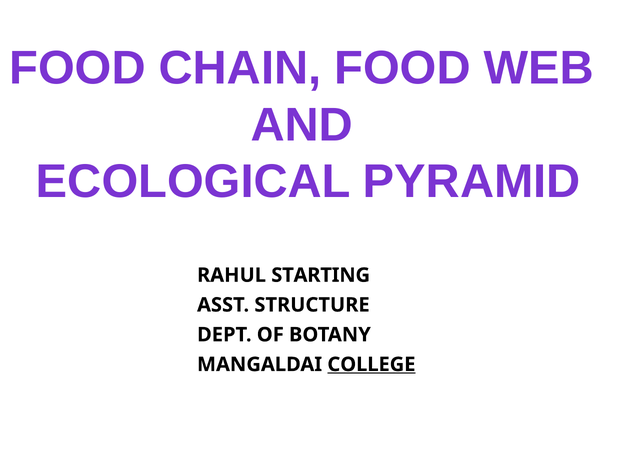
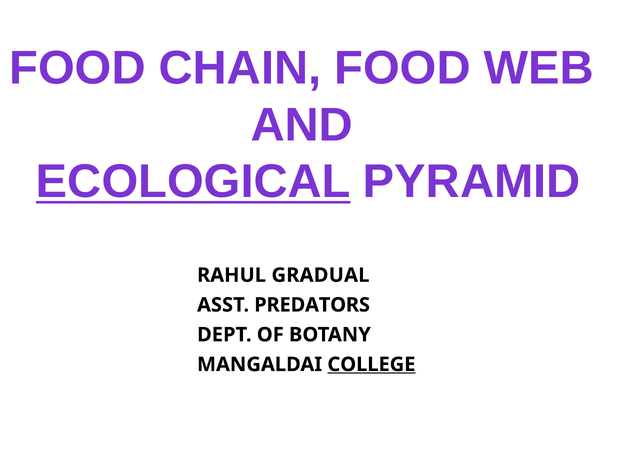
ECOLOGICAL underline: none -> present
STARTING: STARTING -> GRADUAL
STRUCTURE: STRUCTURE -> PREDATORS
